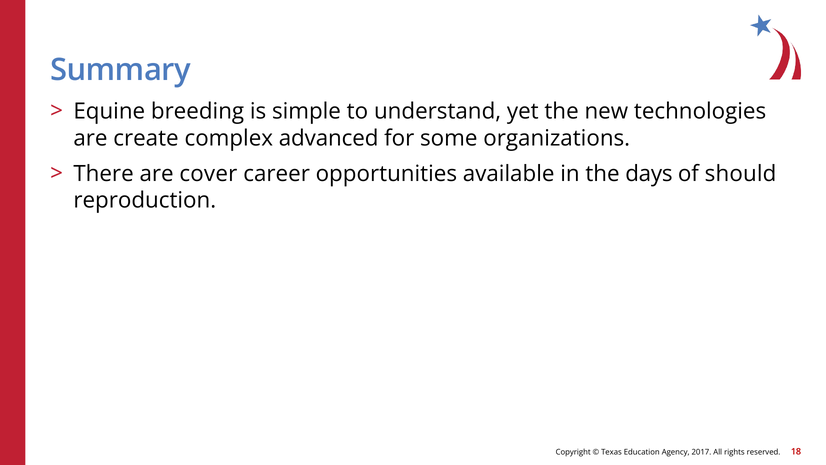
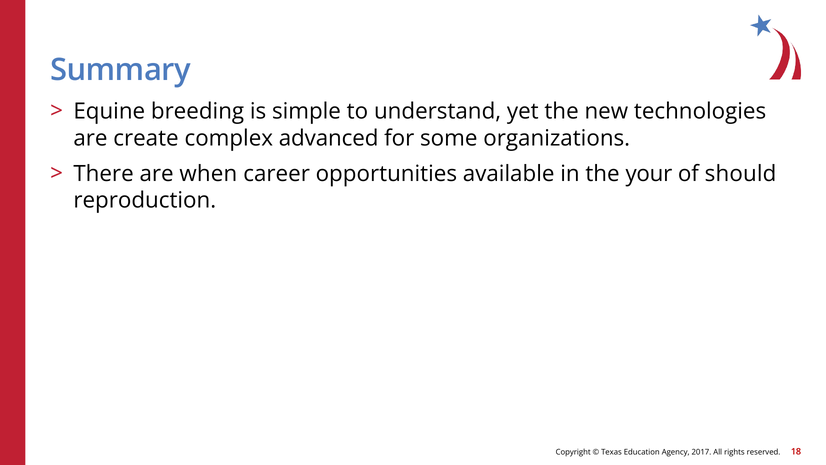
cover: cover -> when
days: days -> your
